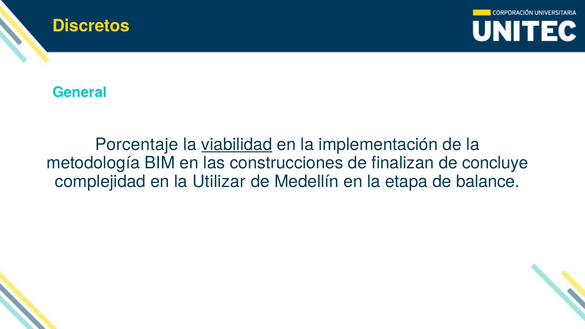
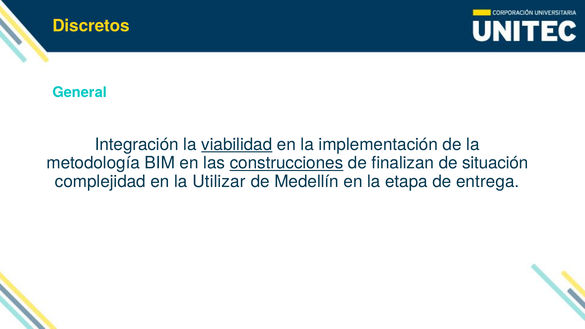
Porcentaje: Porcentaje -> Integración
construcciones underline: none -> present
concluye: concluye -> situación
balance: balance -> entrega
